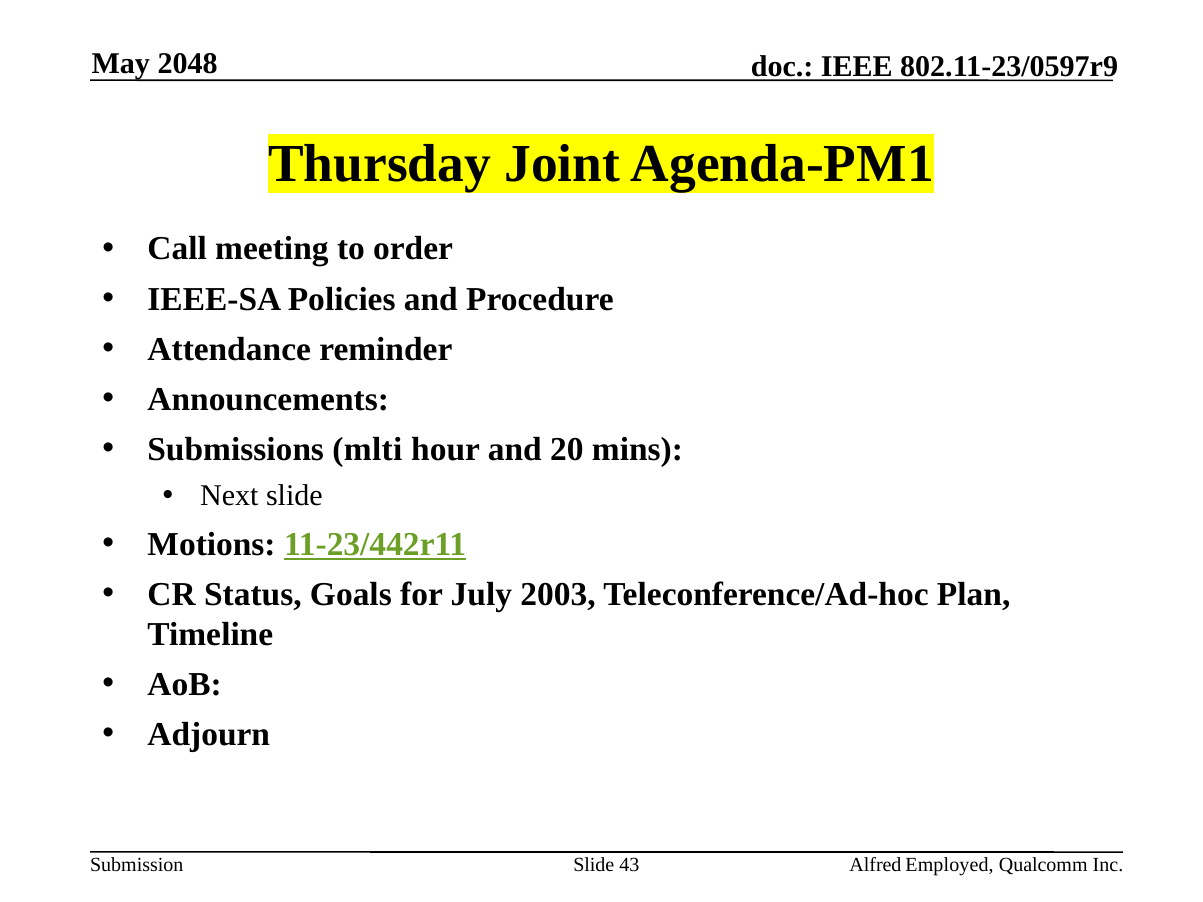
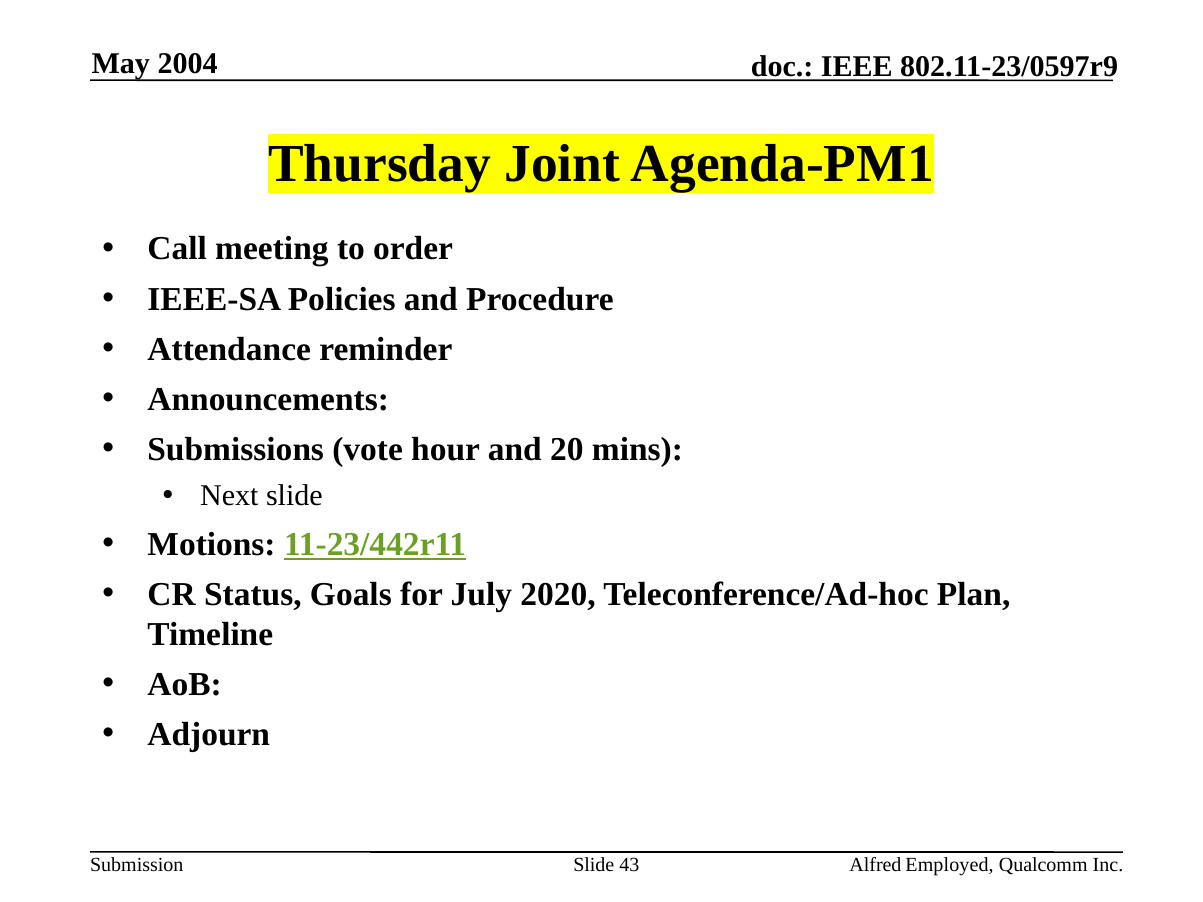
2048: 2048 -> 2004
mlti: mlti -> vote
2003: 2003 -> 2020
